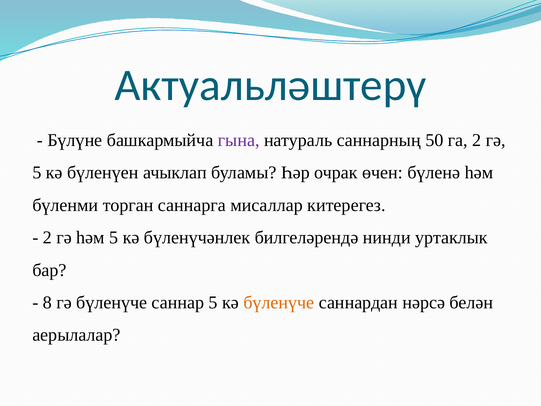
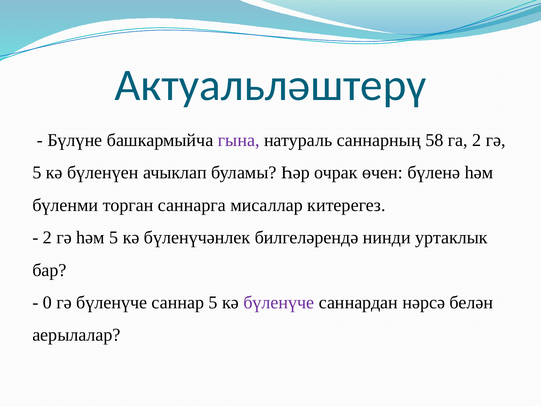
50: 50 -> 58
8: 8 -> 0
бүленүче at (279, 302) colour: orange -> purple
